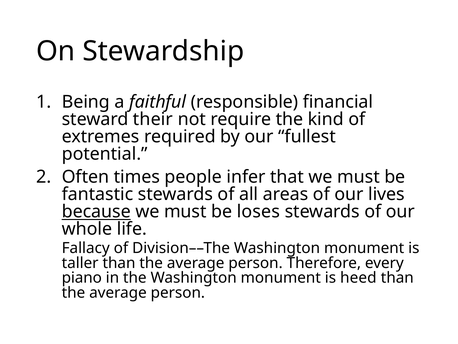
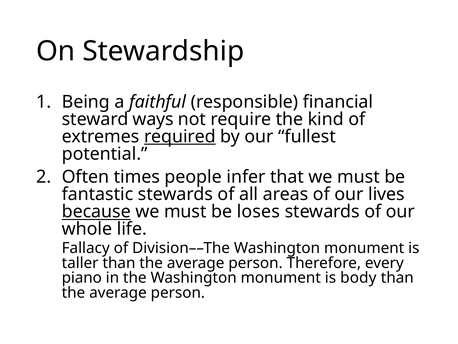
their: their -> ways
required underline: none -> present
heed: heed -> body
